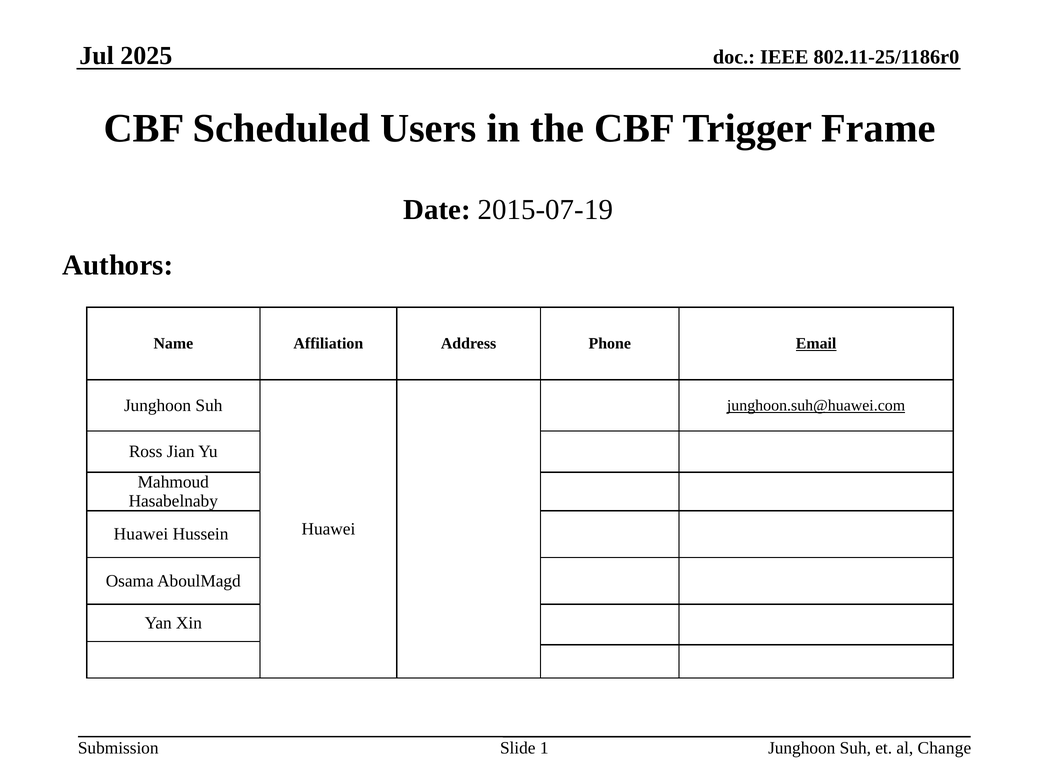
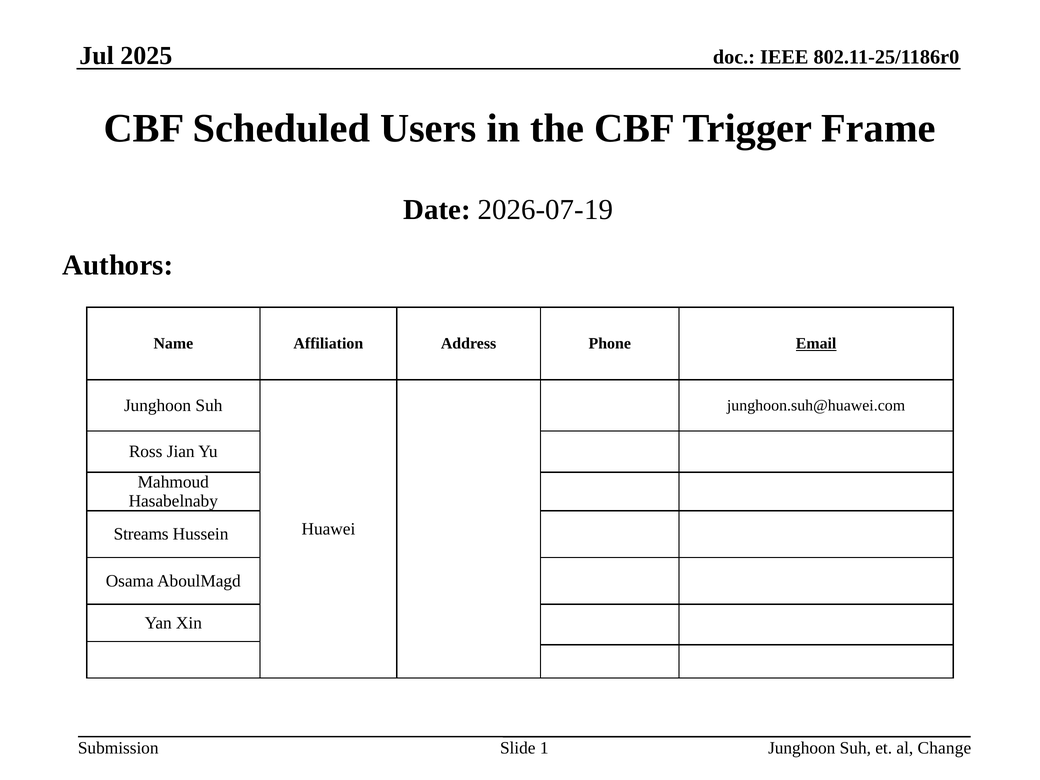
2015-07-19: 2015-07-19 -> 2026-07-19
junghoon.suh@huawei.com underline: present -> none
Huawei at (141, 534): Huawei -> Streams
